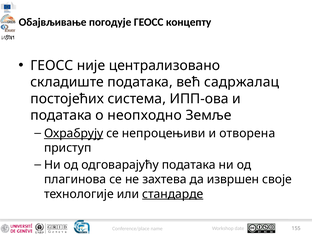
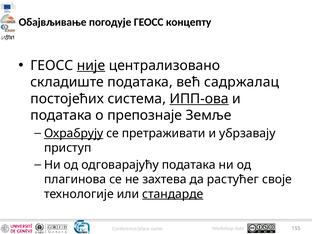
није underline: none -> present
ИПП-ова underline: none -> present
неопходно: неопходно -> препознаје
непроцењиви: непроцењиви -> претраживати
отворена: отворена -> убрзавају
извршен: извршен -> растућег
